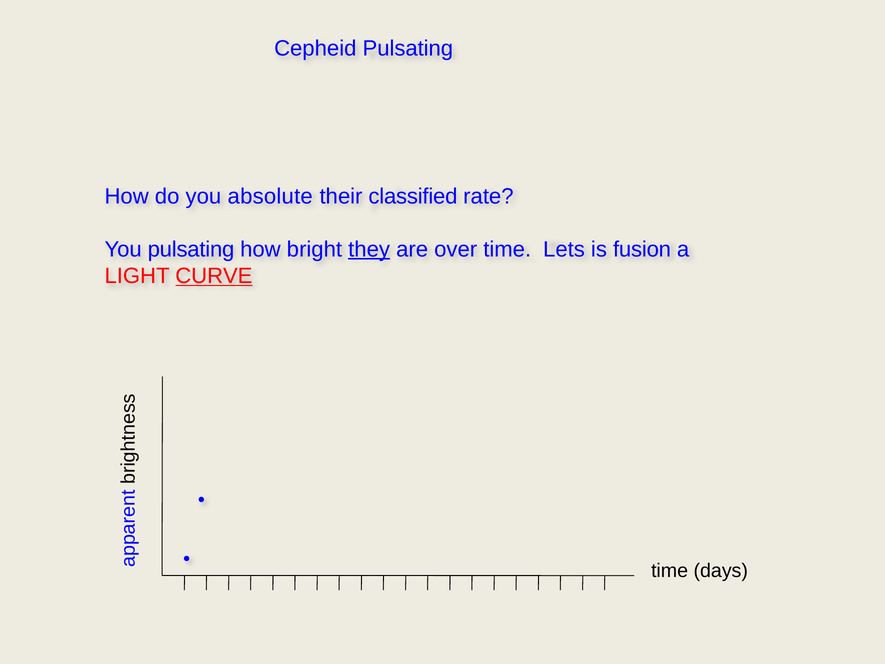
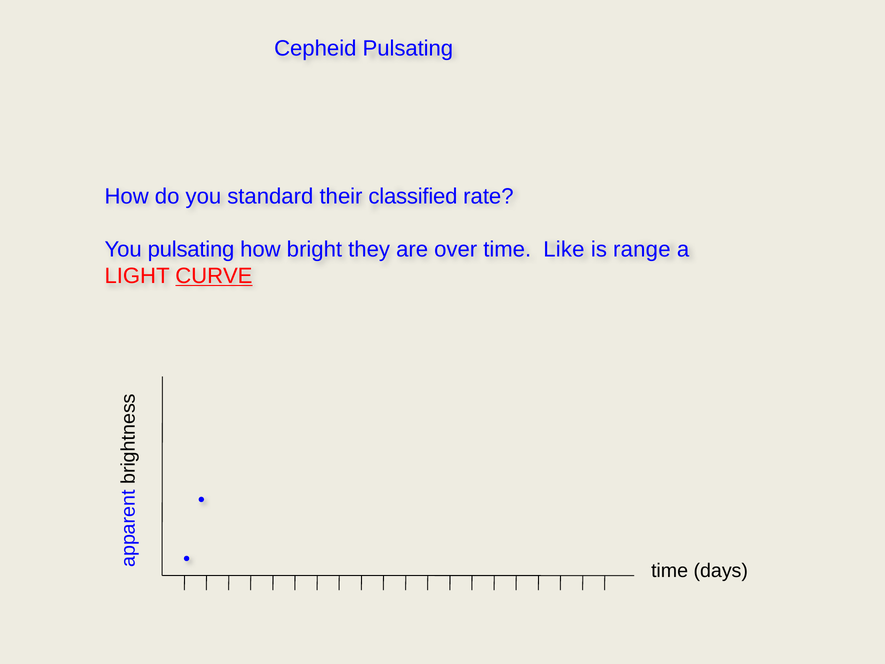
absolute: absolute -> standard
they underline: present -> none
Lets: Lets -> Like
fusion: fusion -> range
